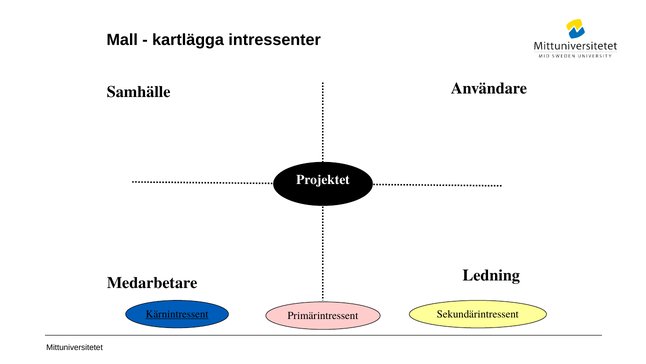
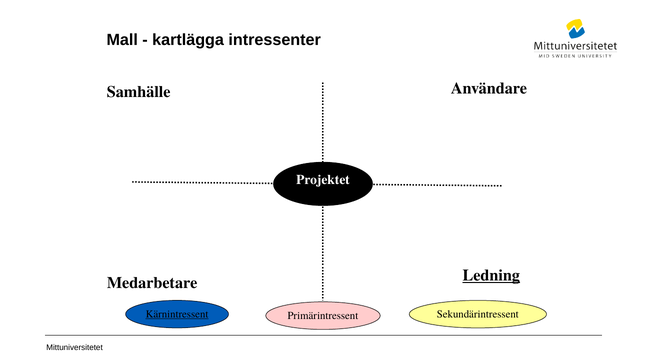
Ledning underline: none -> present
